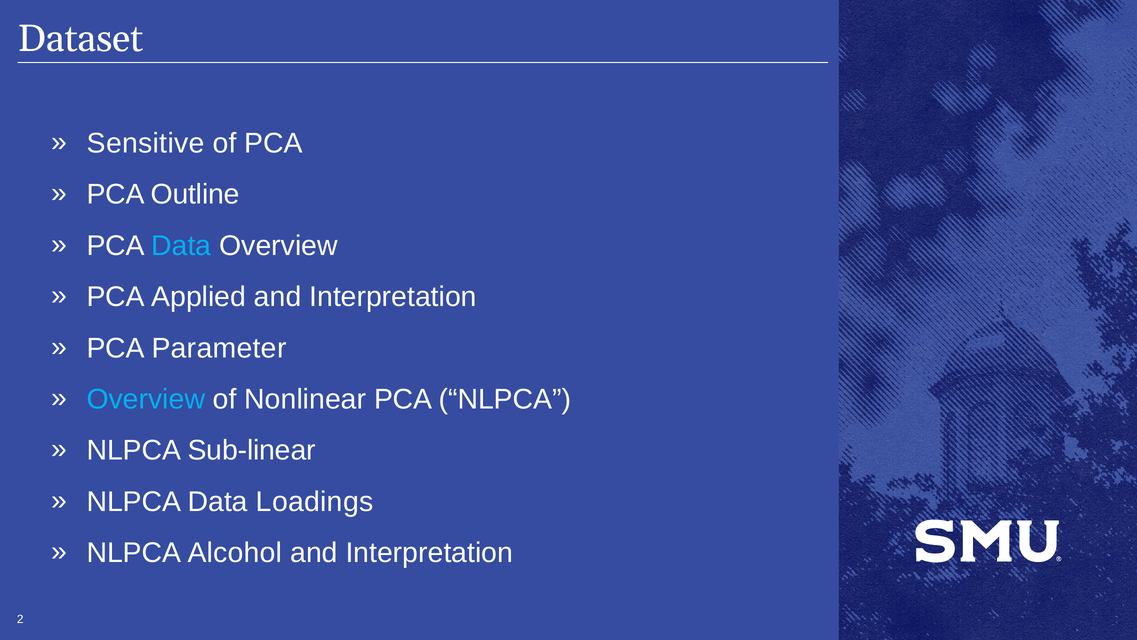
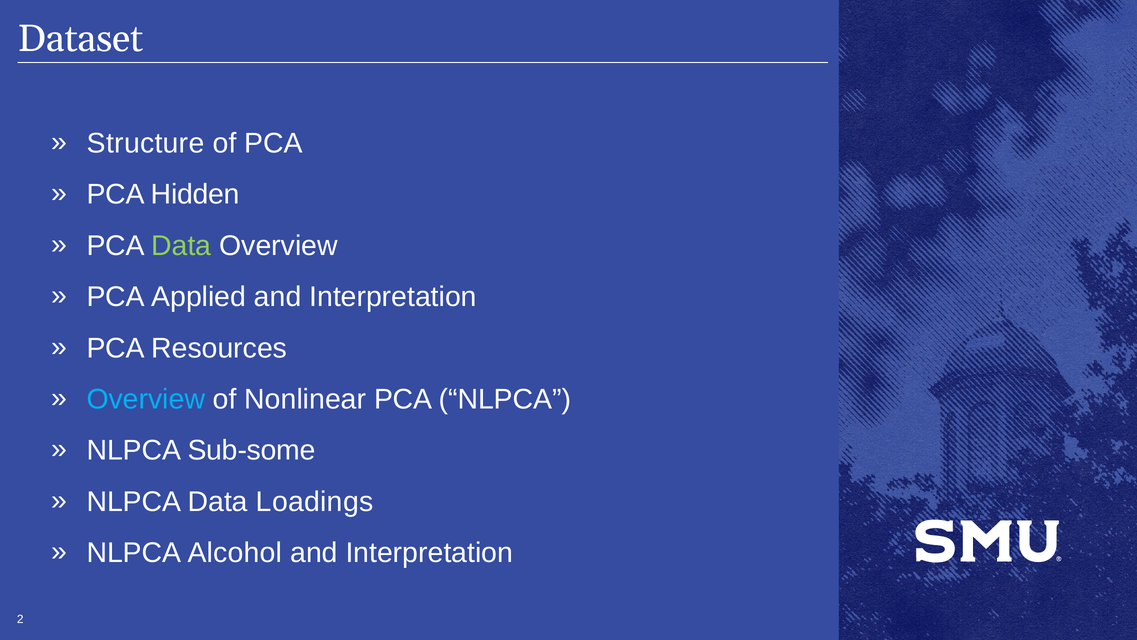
Sensitive: Sensitive -> Structure
Outline: Outline -> Hidden
Data at (181, 246) colour: light blue -> light green
Parameter: Parameter -> Resources
Sub-linear: Sub-linear -> Sub-some
